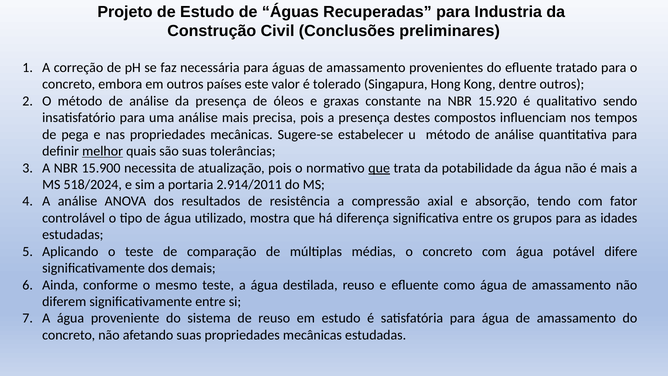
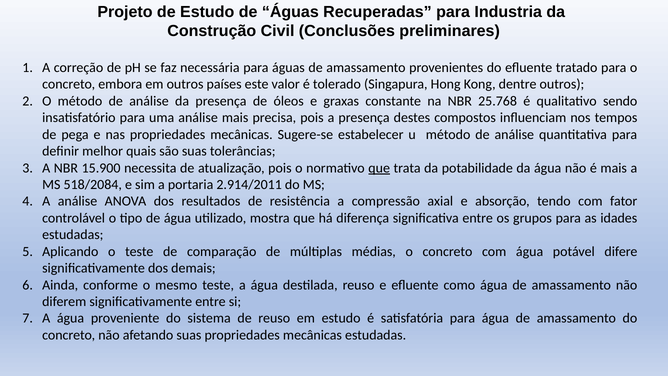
15.920: 15.920 -> 25.768
melhor underline: present -> none
518/2024: 518/2024 -> 518/2084
